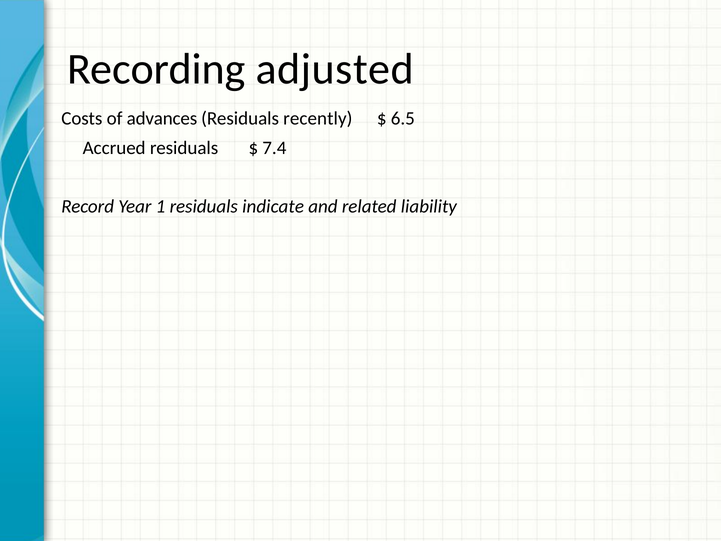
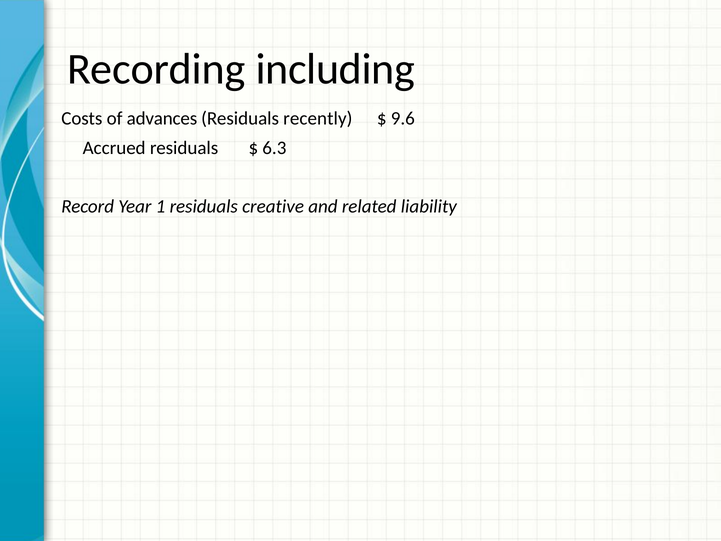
adjusted: adjusted -> including
6.5: 6.5 -> 9.6
7.4: 7.4 -> 6.3
indicate: indicate -> creative
